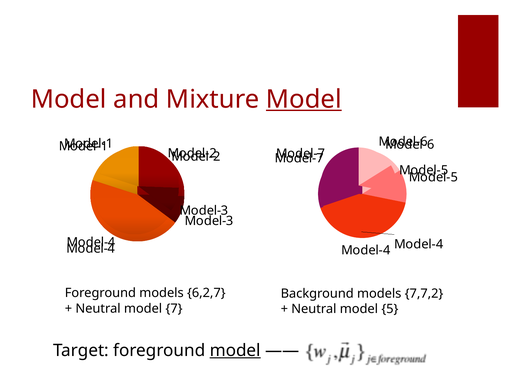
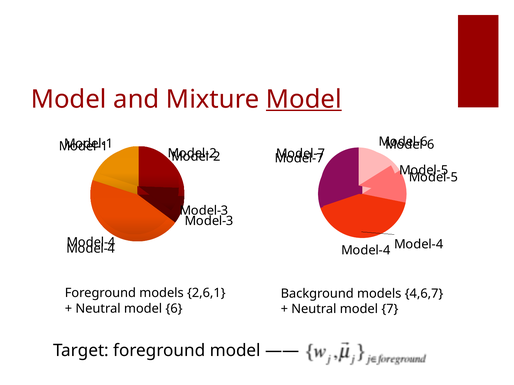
6,2,7: 6,2,7 -> 2,6,1
7,7,2: 7,7,2 -> 4,6,7
7: 7 -> 6
5: 5 -> 7
model at (235, 351) underline: present -> none
